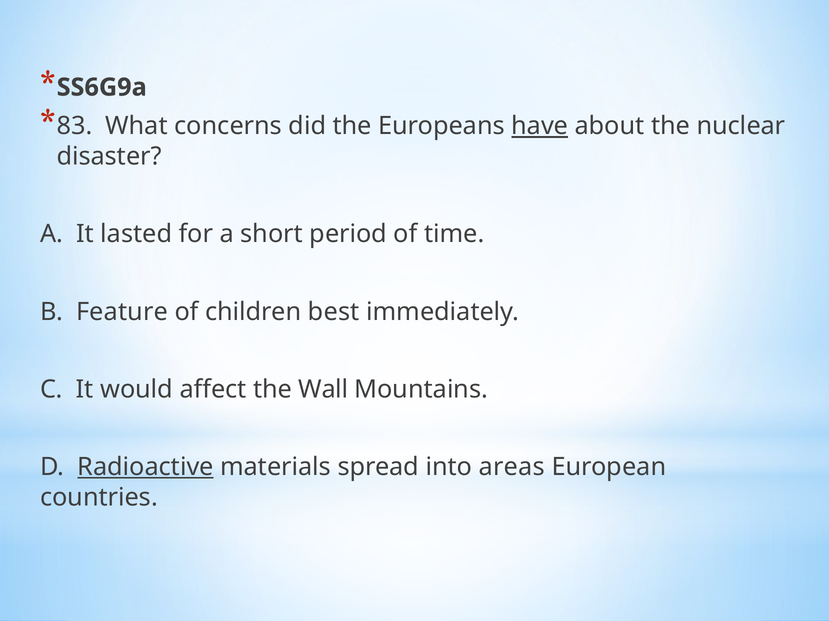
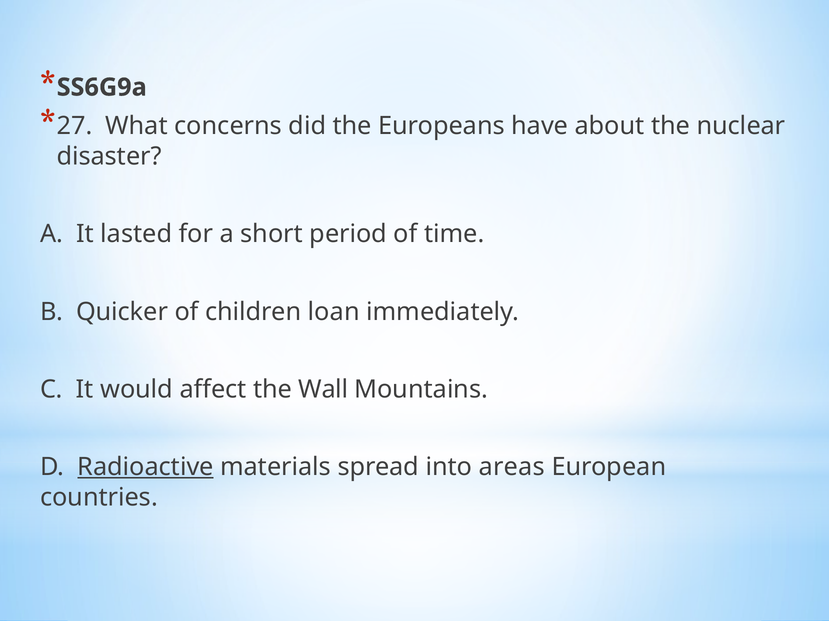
83: 83 -> 27
have underline: present -> none
Feature: Feature -> Quicker
best: best -> loan
